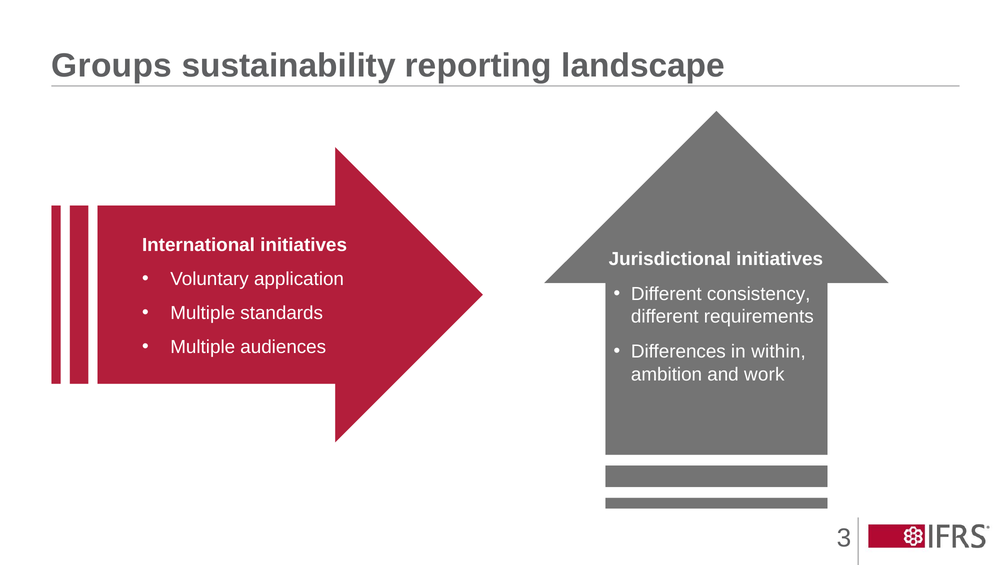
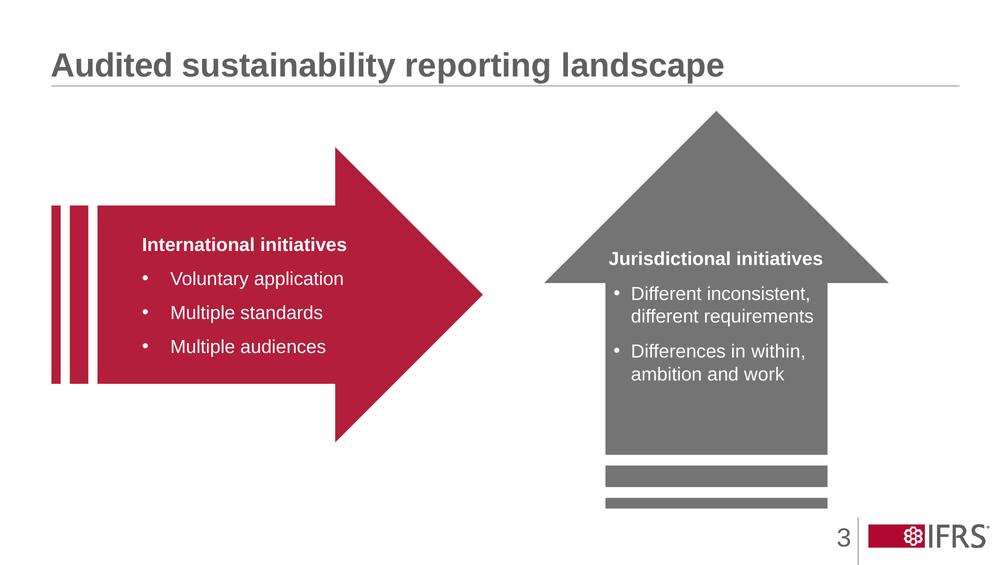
Groups: Groups -> Audited
consistency: consistency -> inconsistent
